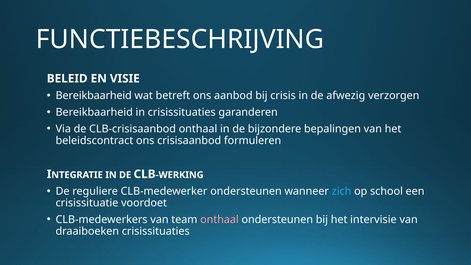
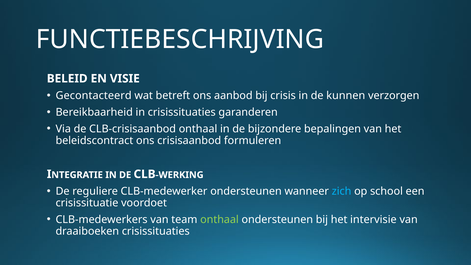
Bereikbaarheid at (94, 96): Bereikbaarheid -> Gecontacteerd
afwezig: afwezig -> kunnen
onthaal at (219, 219) colour: pink -> light green
